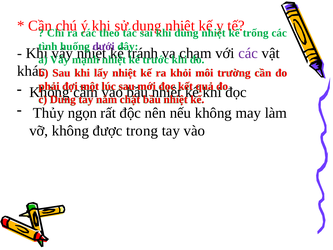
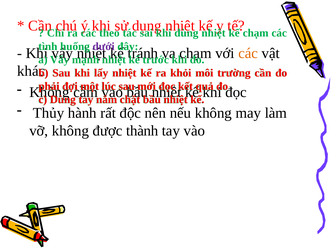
trống at (256, 33): trống -> chạm
các at (248, 53) colour: purple -> orange
ngọn: ngọn -> hành
trong: trong -> thành
